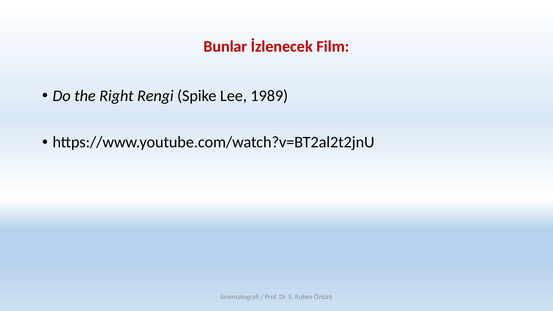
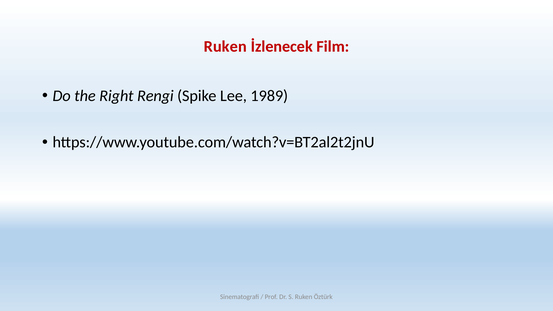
Bunlar at (225, 47): Bunlar -> Ruken
